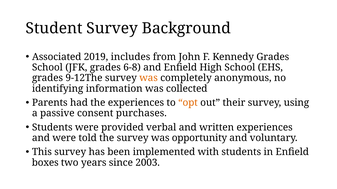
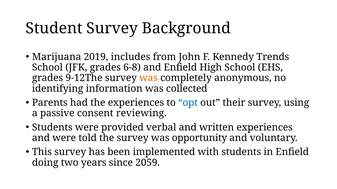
Associated: Associated -> Marijuana
Kennedy Grades: Grades -> Trends
opt colour: orange -> blue
purchases: purchases -> reviewing
boxes: boxes -> doing
2003: 2003 -> 2059
